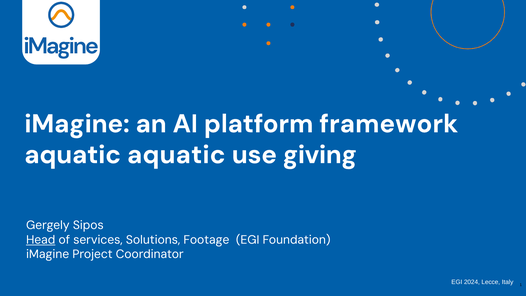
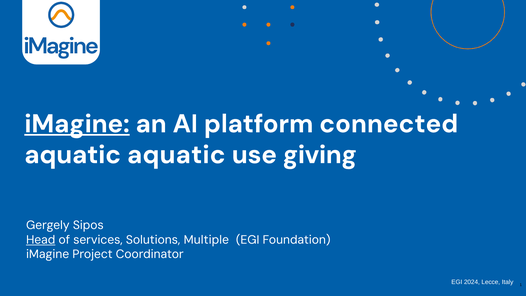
iMagine at (77, 124) underline: none -> present
framework: framework -> connected
Footage: Footage -> Multiple
